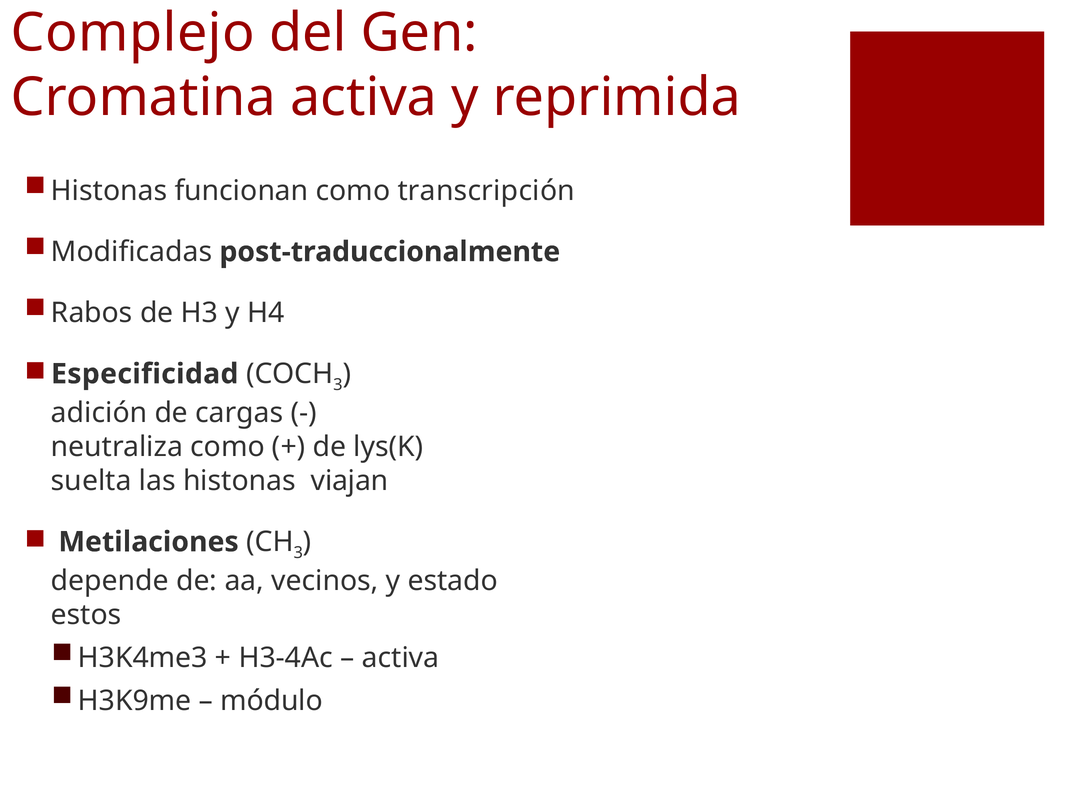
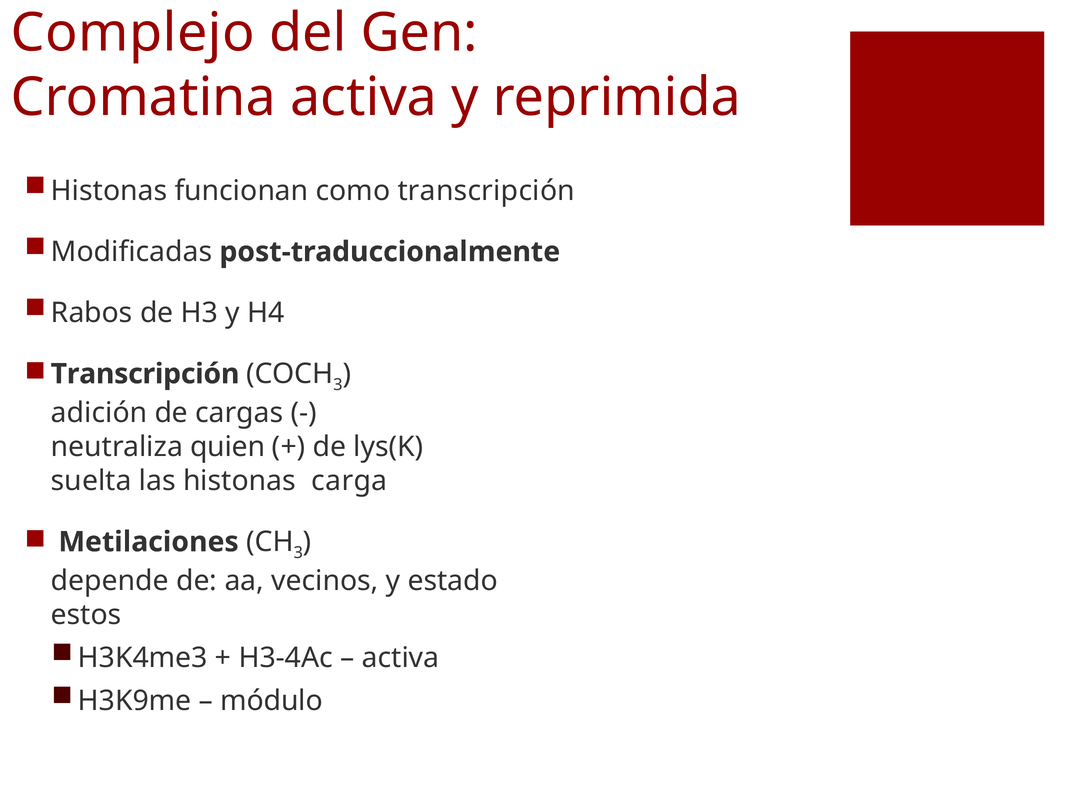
Especificidad at (145, 374): Especificidad -> Transcripción
neutraliza como: como -> quien
viajan: viajan -> carga
